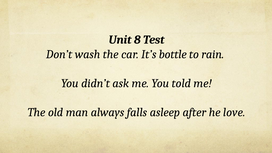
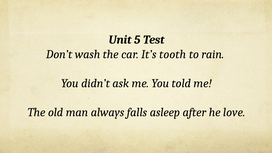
8: 8 -> 5
bottle: bottle -> tooth
